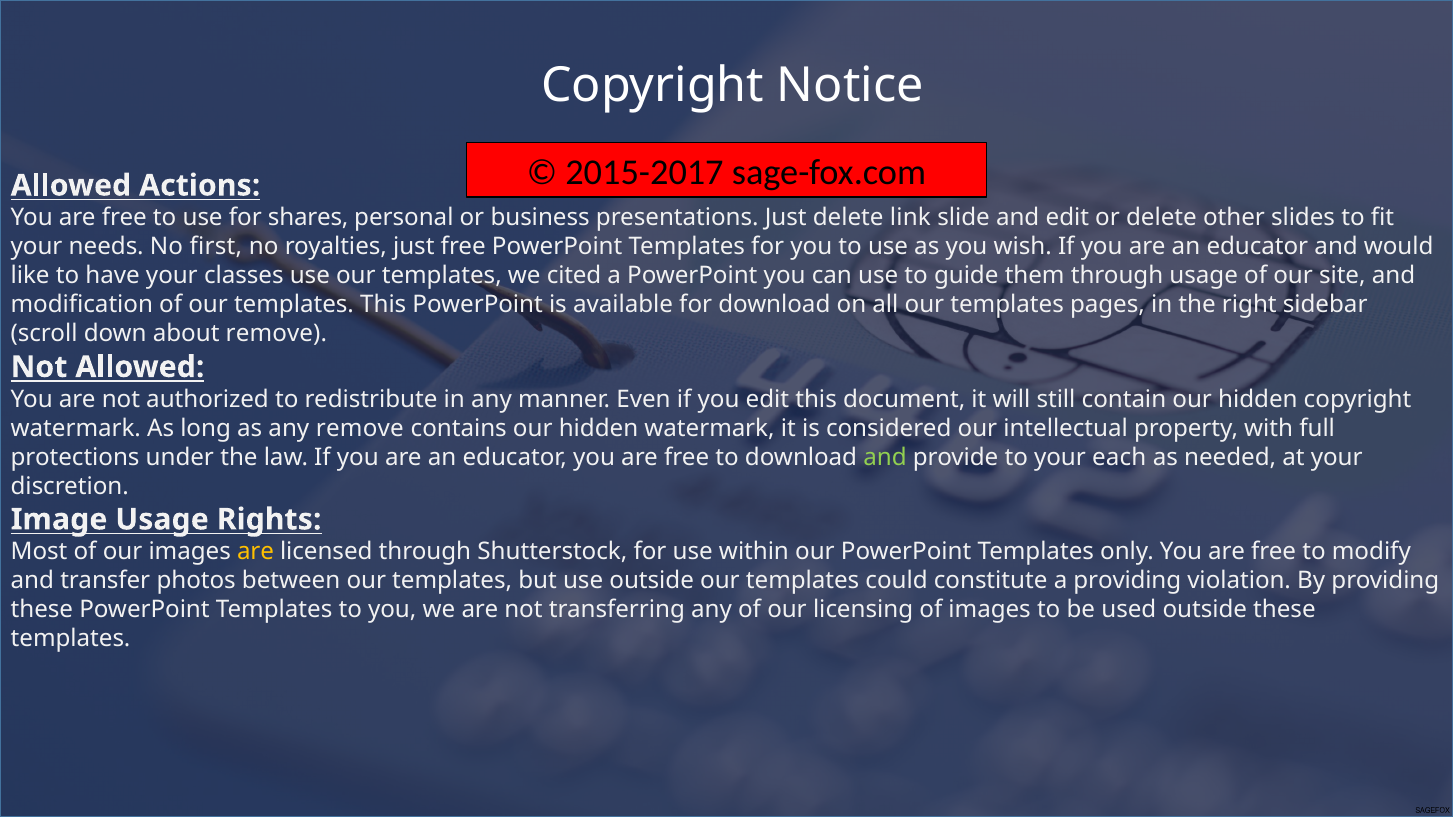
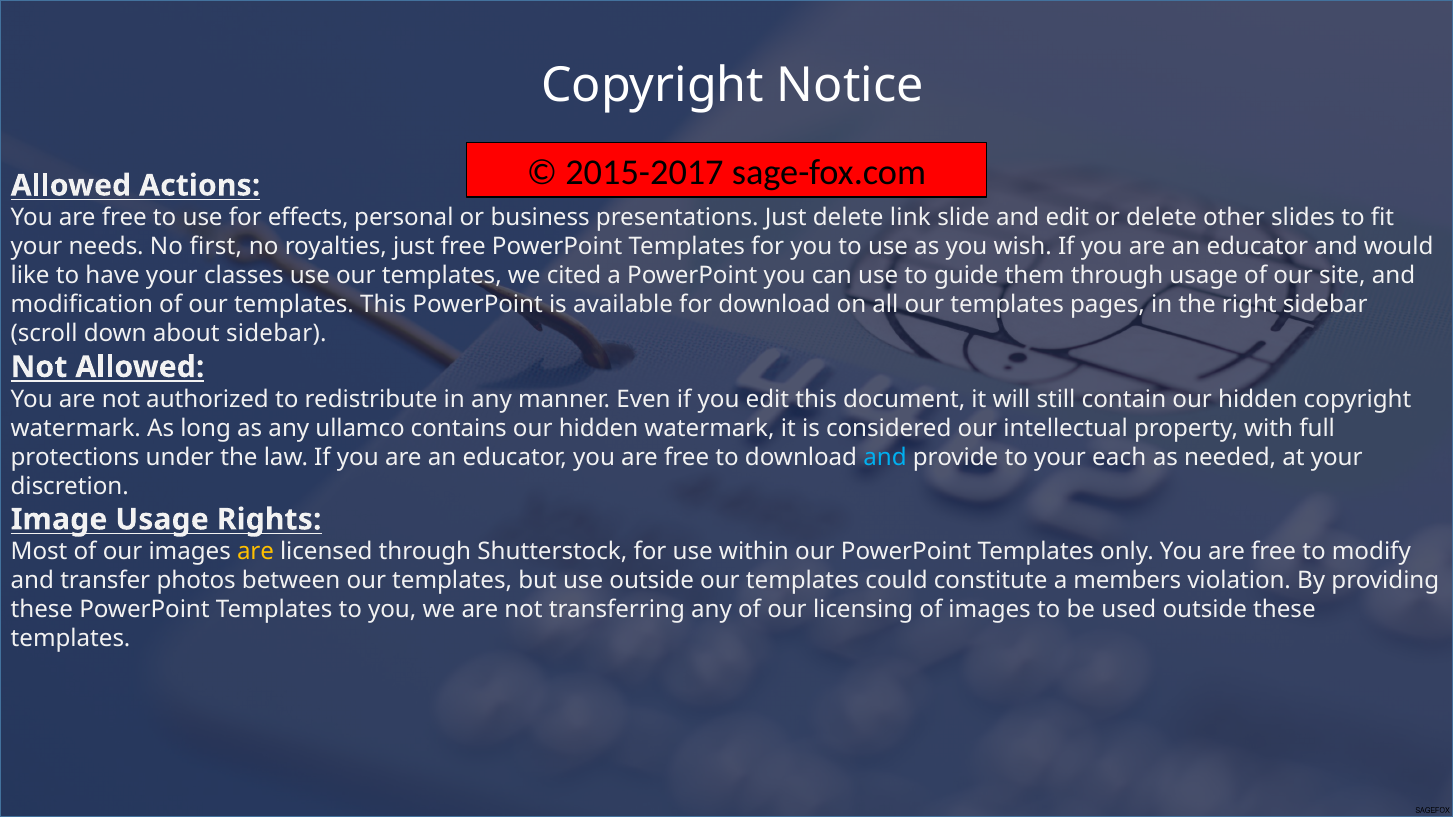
shares: shares -> effects
about remove: remove -> sidebar
any remove: remove -> ullamco
and at (885, 458) colour: light green -> light blue
a providing: providing -> members
